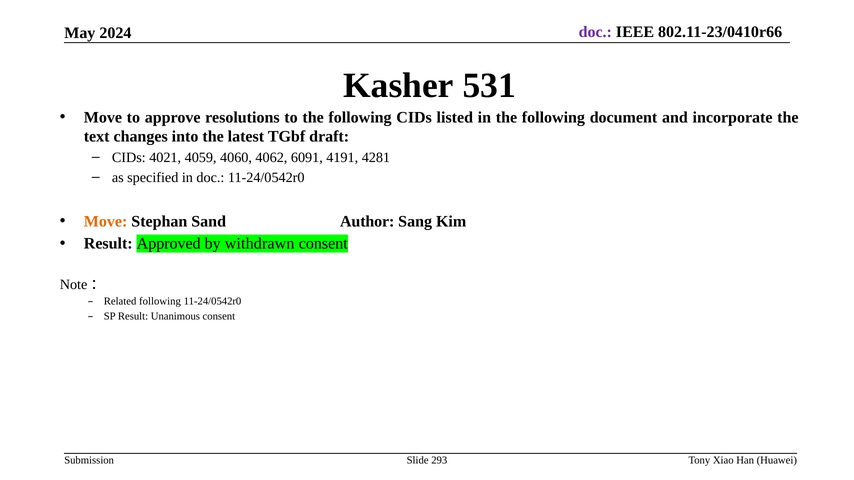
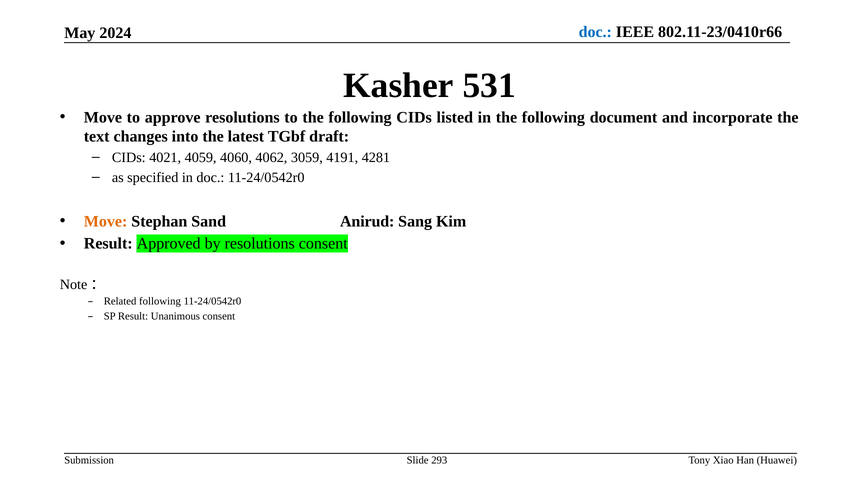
doc at (595, 32) colour: purple -> blue
6091: 6091 -> 3059
Author: Author -> Anirud
by withdrawn: withdrawn -> resolutions
